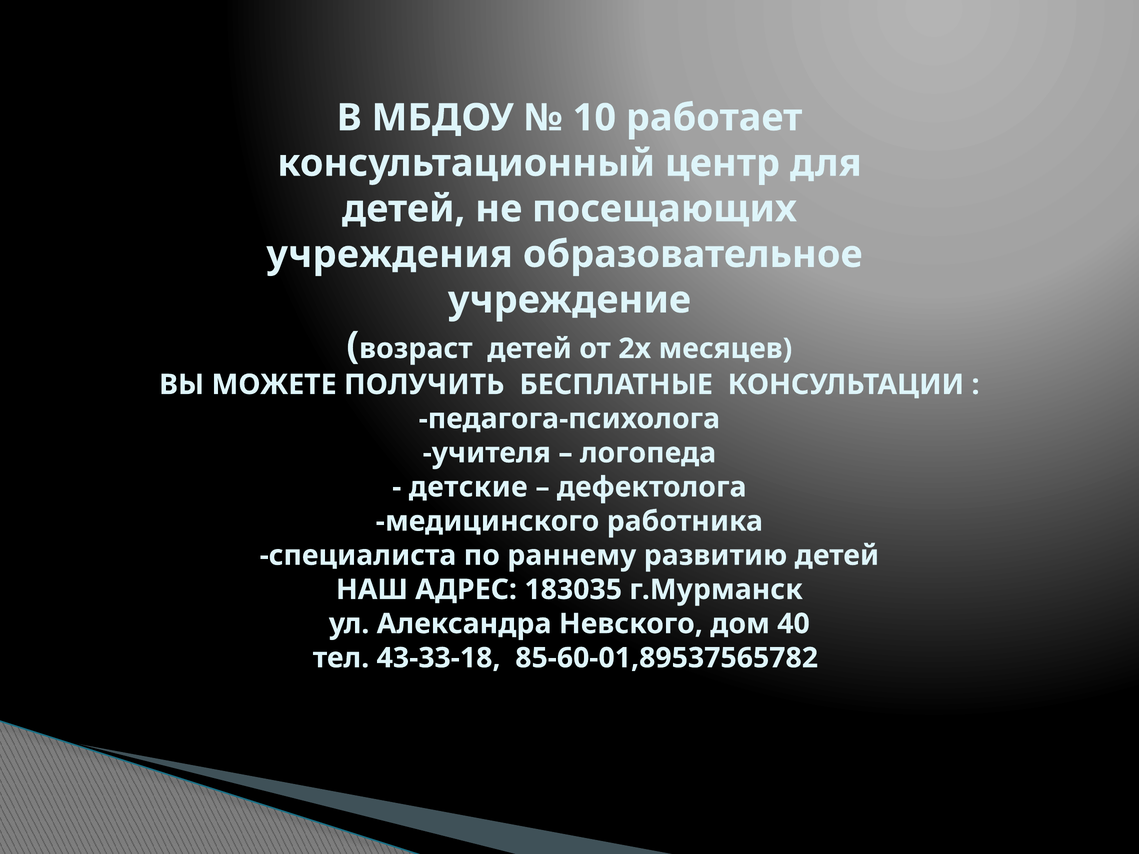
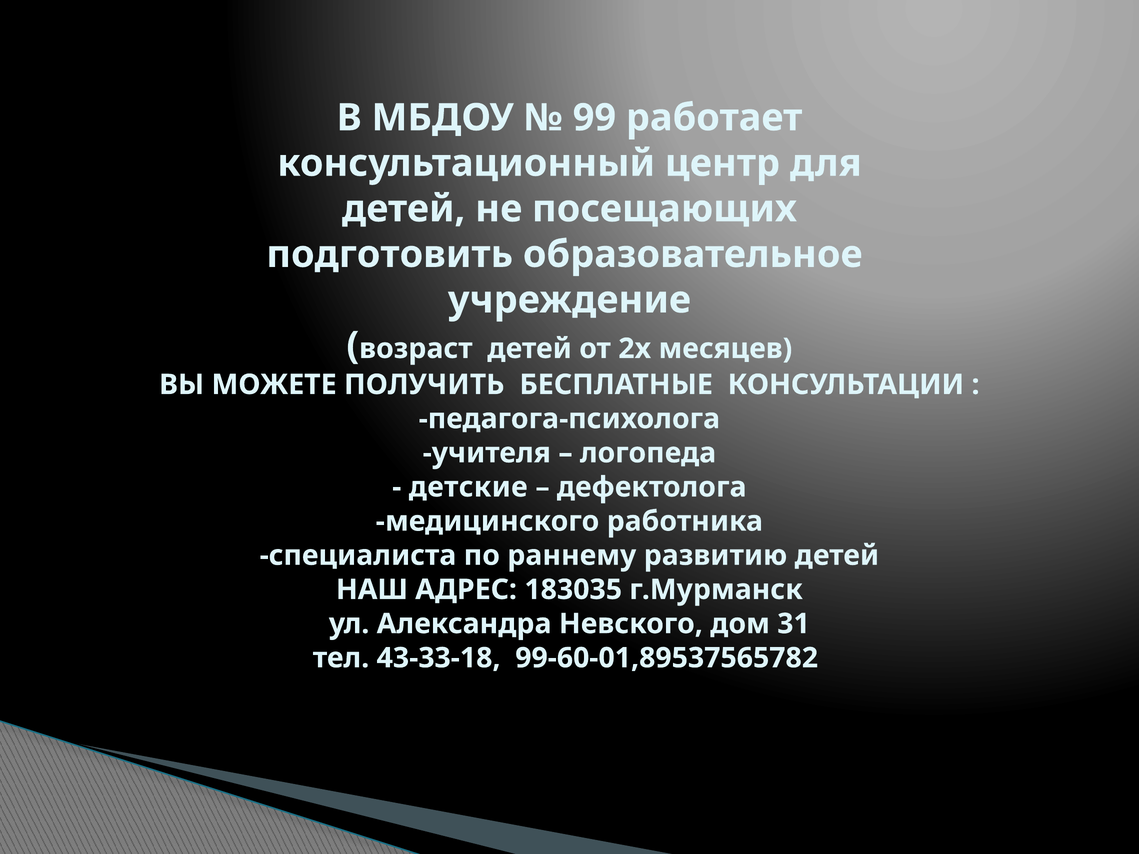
10: 10 -> 99
учреждения: учреждения -> подготовить
40: 40 -> 31
85-60-01,89537565782: 85-60-01,89537565782 -> 99-60-01,89537565782
